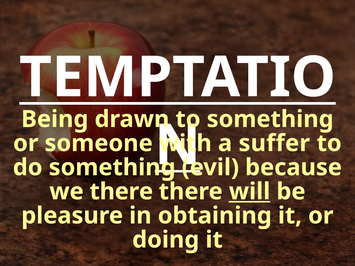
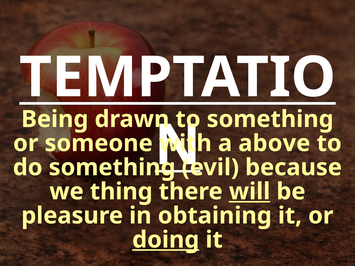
suffer: suffer -> above
we there: there -> thing
doing underline: none -> present
